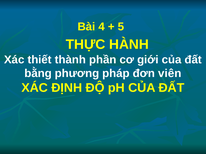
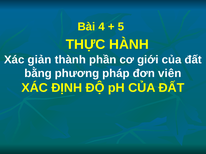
thiết: thiết -> giản
